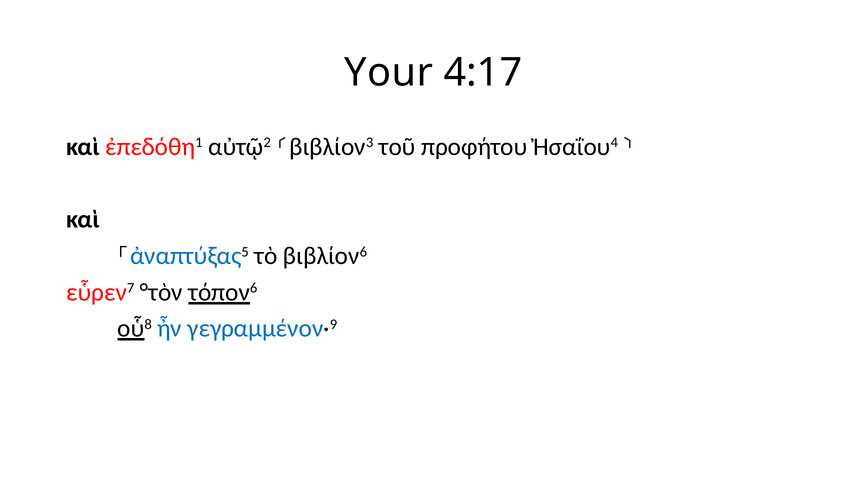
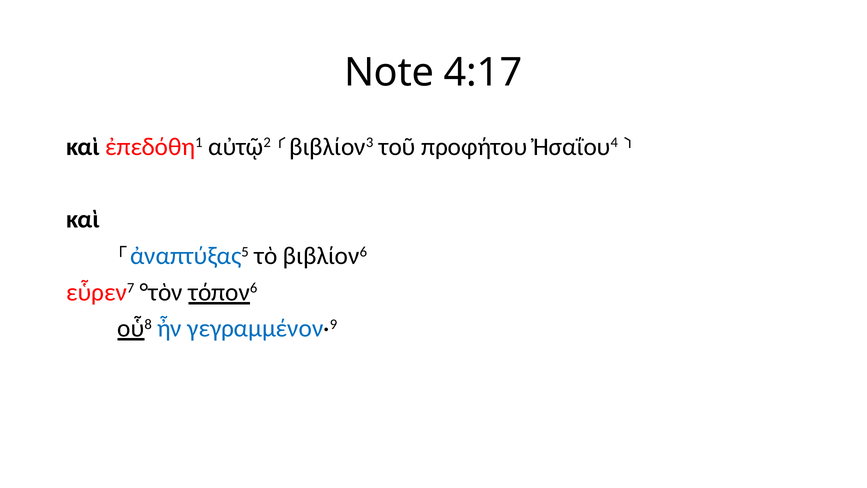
Your: Your -> Note
